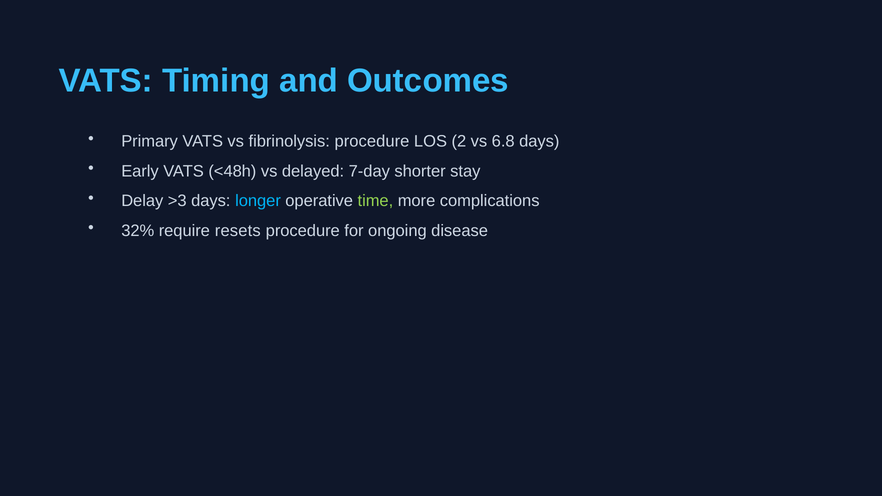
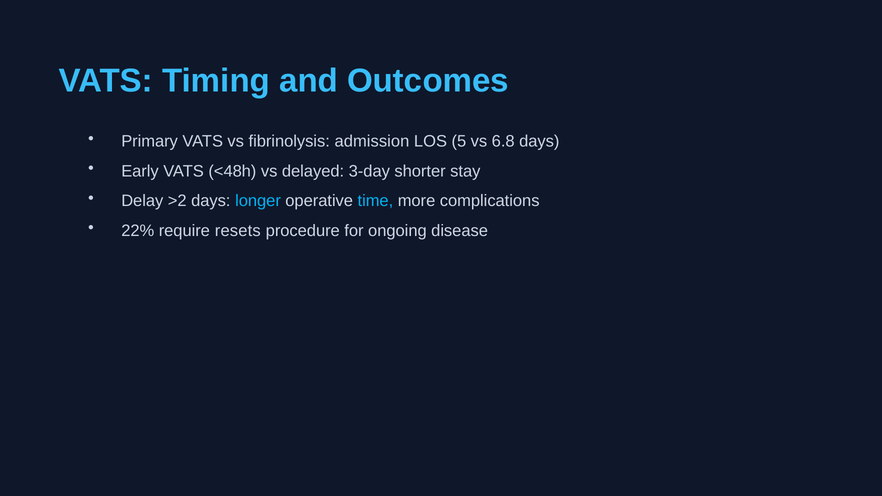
fibrinolysis procedure: procedure -> admission
2: 2 -> 5
7-day: 7-day -> 3-day
>3: >3 -> >2
time colour: light green -> light blue
32%: 32% -> 22%
